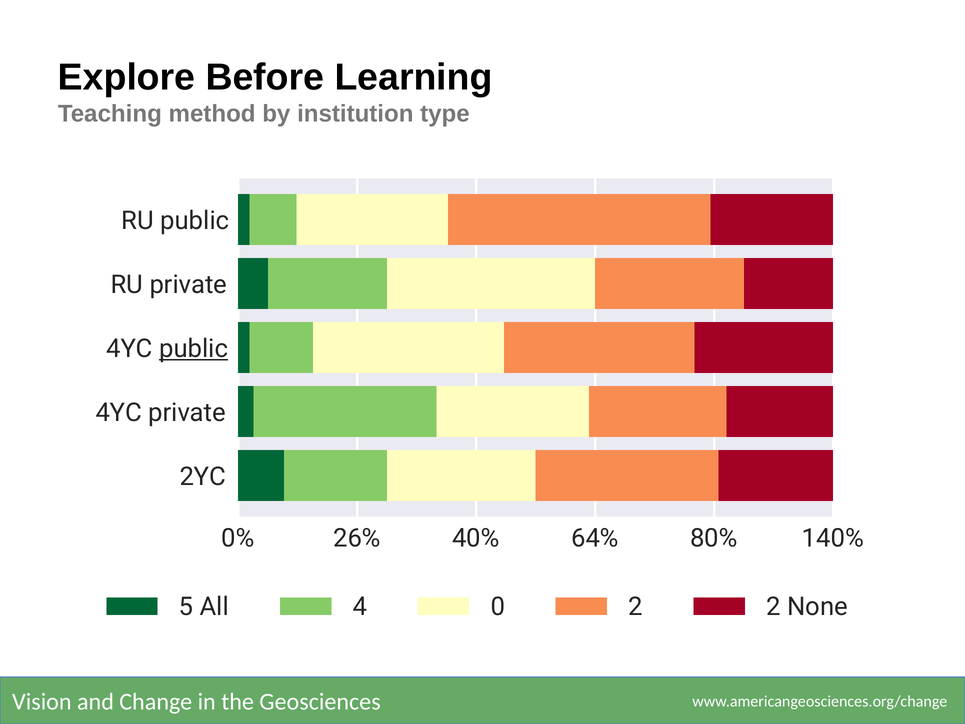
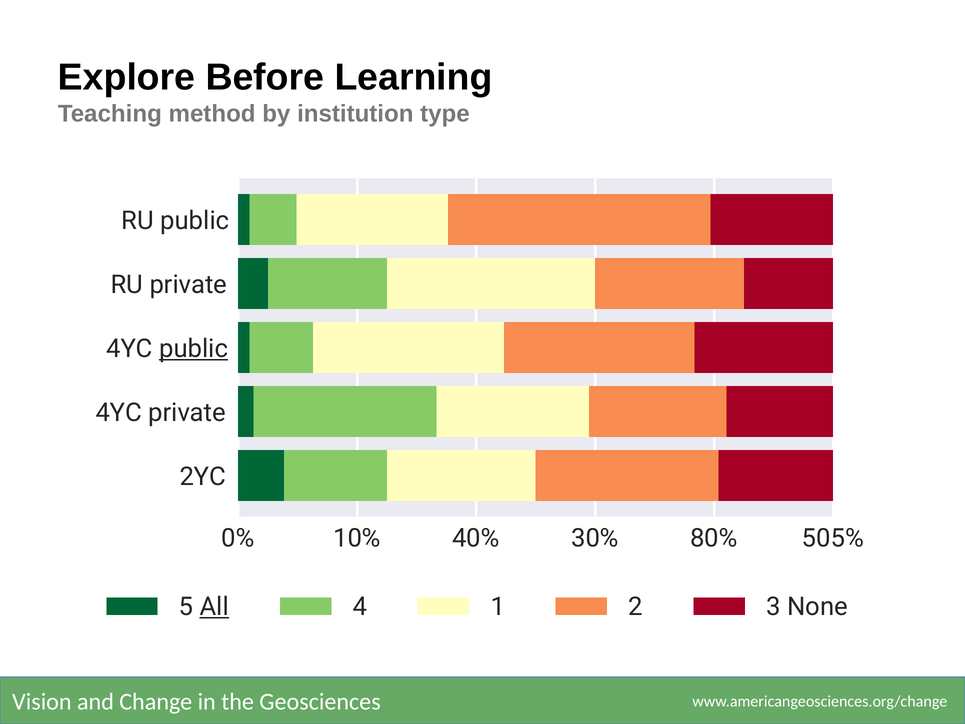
26%: 26% -> 10%
64%: 64% -> 30%
140%: 140% -> 505%
All underline: none -> present
0: 0 -> 1
2 2: 2 -> 3
